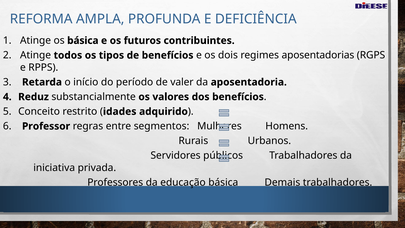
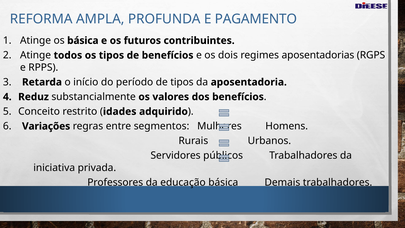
DEFICIÊNCIA: DEFICIÊNCIA -> PAGAMENTO
de valer: valer -> tipos
Professor: Professor -> Variações
